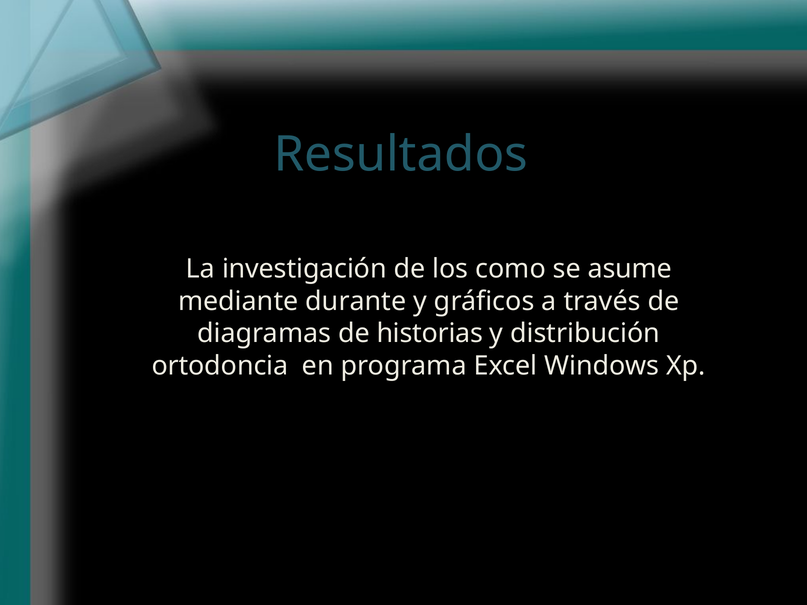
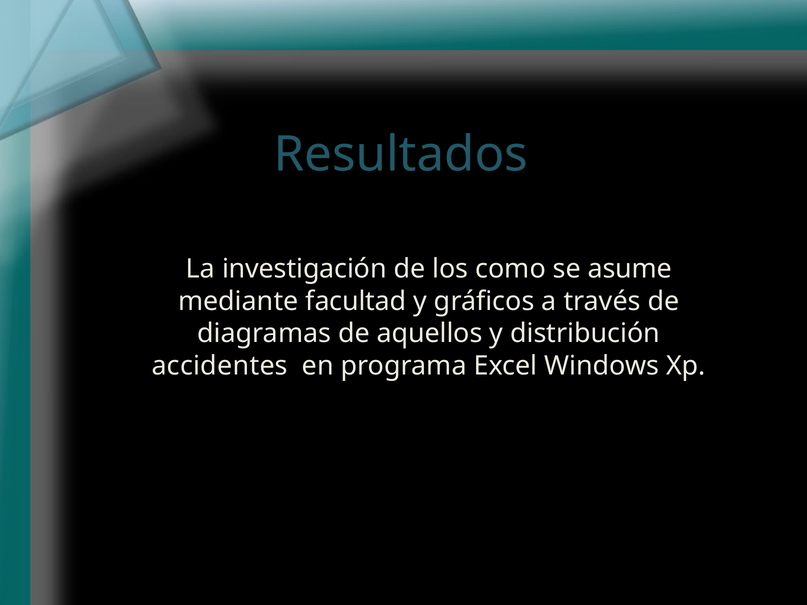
durante: durante -> facultad
historias: historias -> aquellos
ortodoncia: ortodoncia -> accidentes
